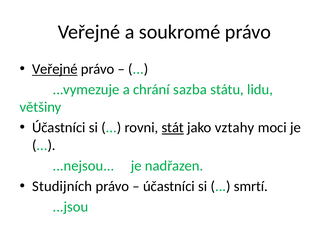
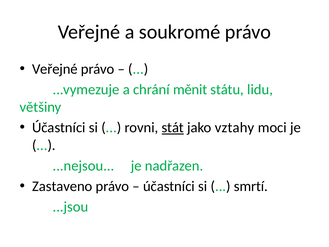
Veřejné at (55, 69) underline: present -> none
sazba: sazba -> měnit
Studijních: Studijních -> Zastaveno
